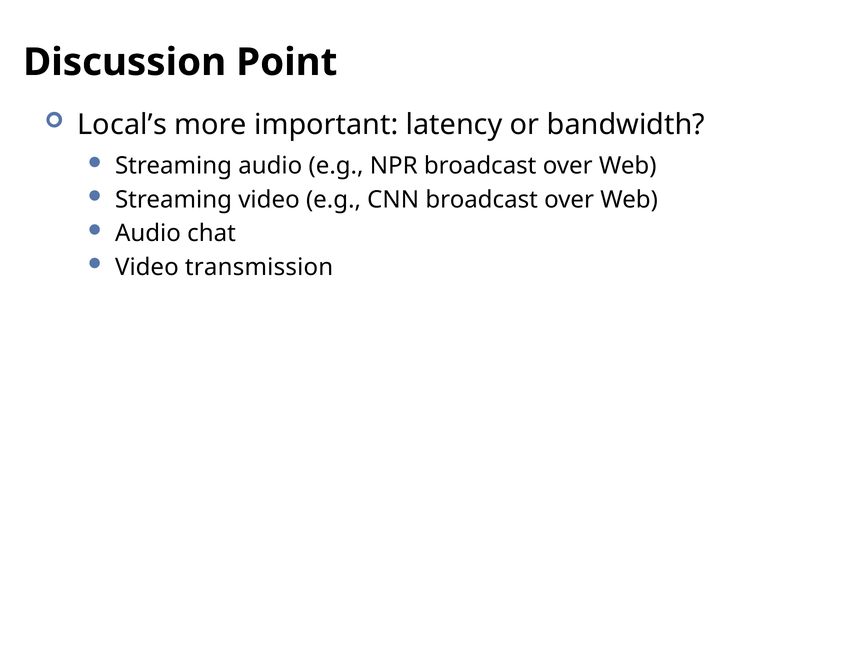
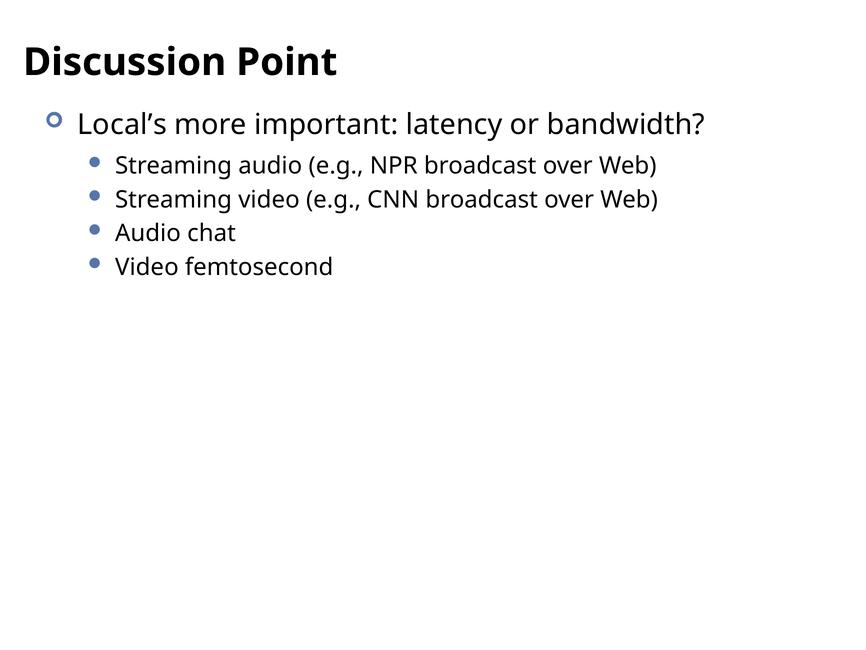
transmission: transmission -> femtosecond
